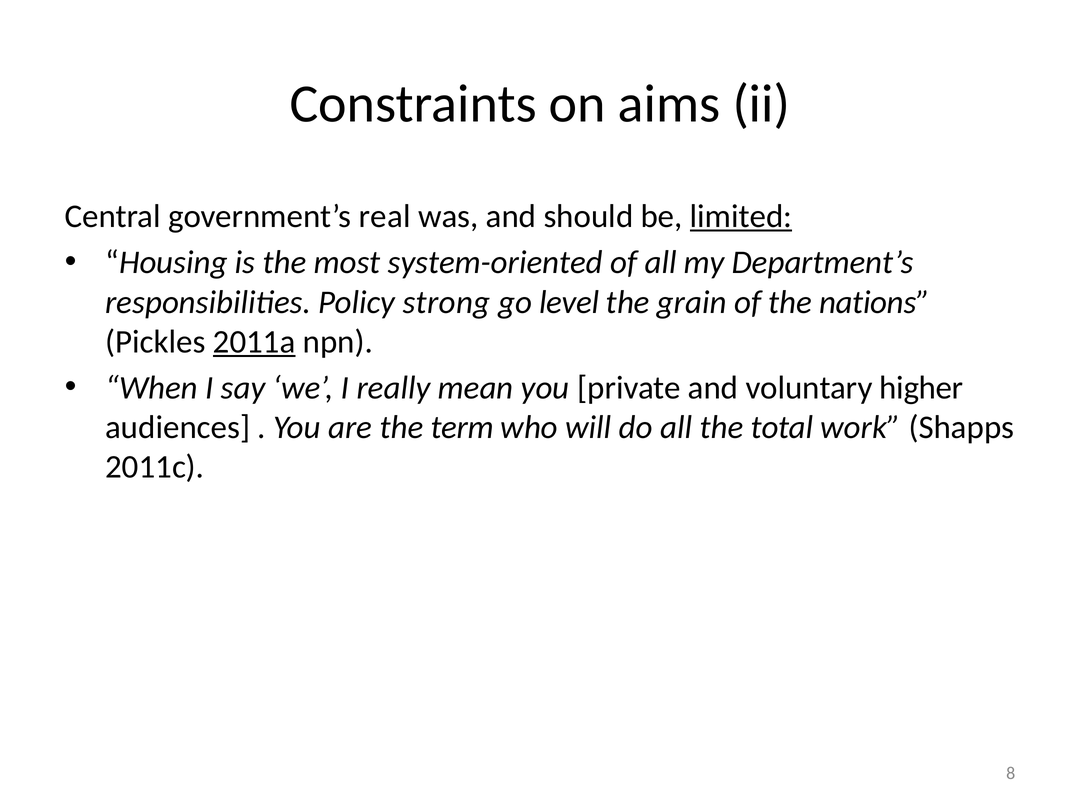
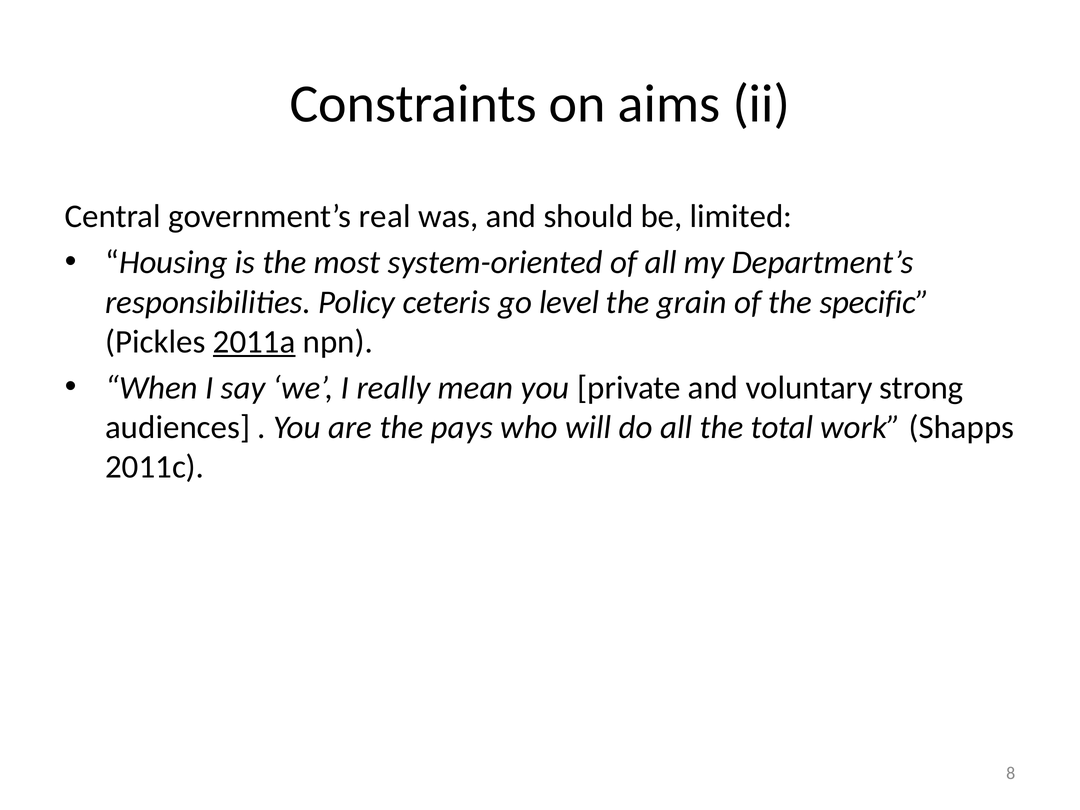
limited underline: present -> none
strong: strong -> ceteris
nations: nations -> specific
higher: higher -> strong
term: term -> pays
